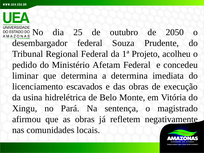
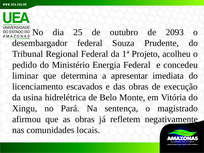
2050: 2050 -> 2093
Afetam: Afetam -> Energia
a determina: determina -> apresentar
